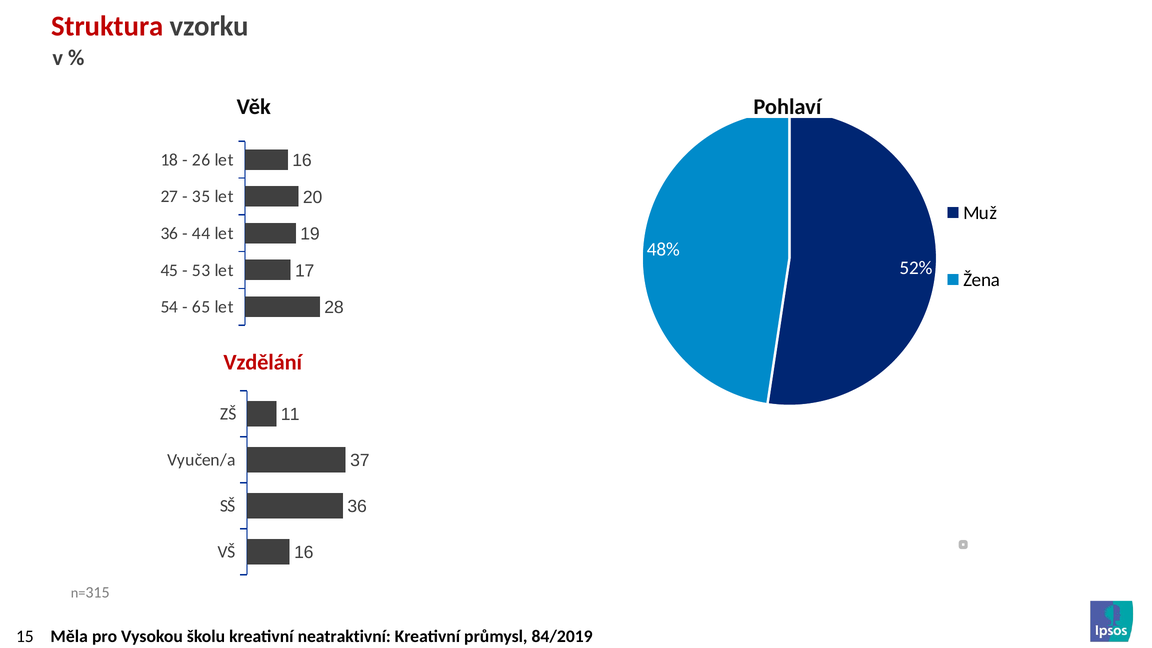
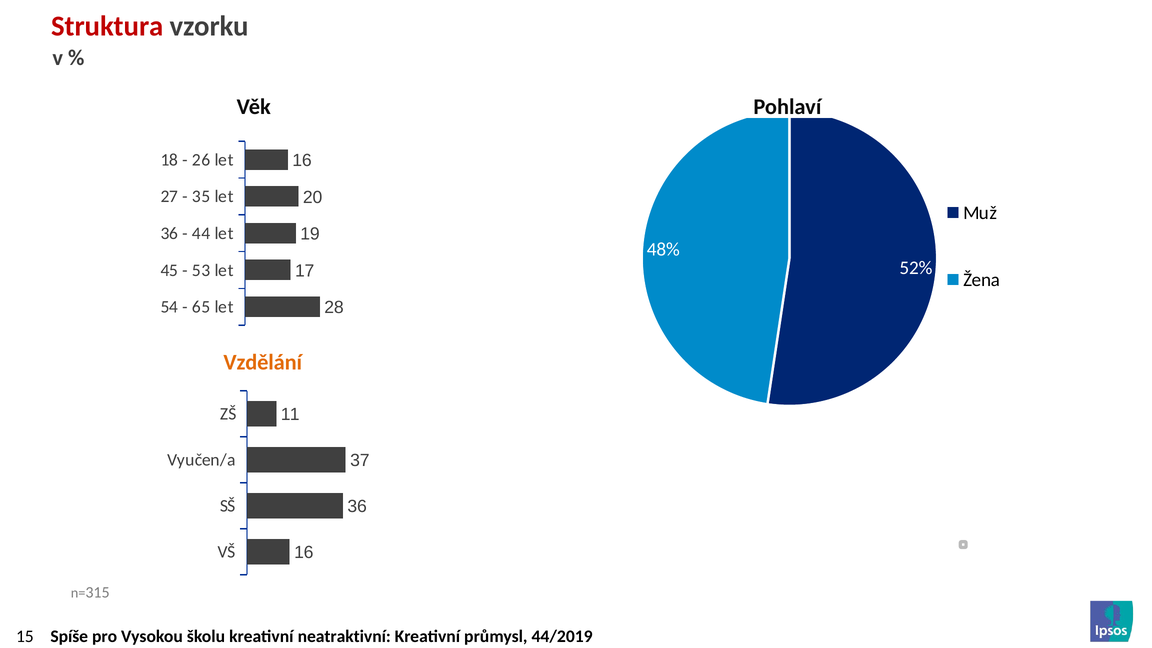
Vzdělání colour: red -> orange
Měla: Měla -> Spíše
84/2019: 84/2019 -> 44/2019
